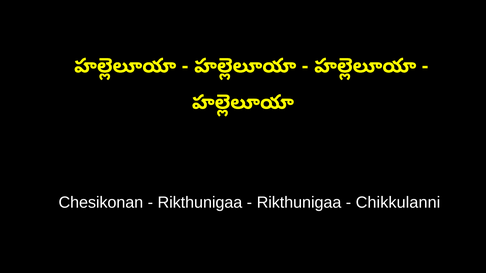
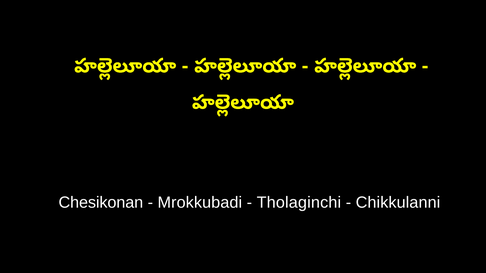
Rikthunigaa at (200, 203): Rikthunigaa -> Mrokkubadi
Rikthunigaa at (299, 203): Rikthunigaa -> Tholaginchi
